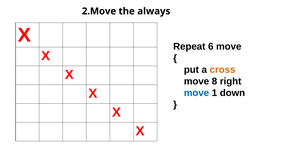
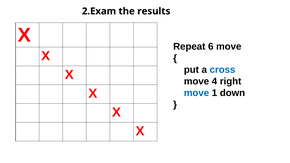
2.Move: 2.Move -> 2.Exam
always: always -> results
cross colour: orange -> blue
8: 8 -> 4
